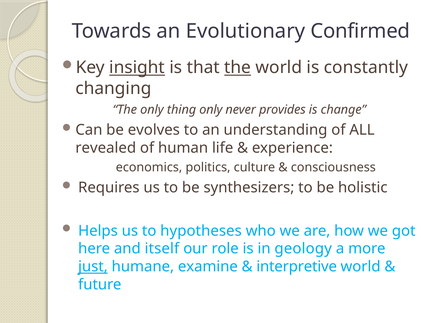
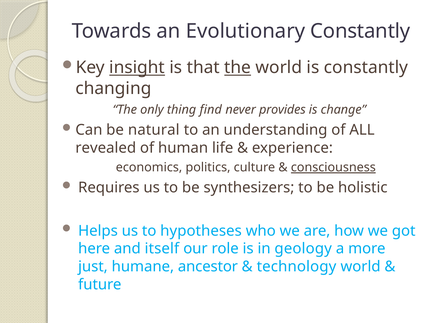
Evolutionary Confirmed: Confirmed -> Constantly
thing only: only -> find
evolves: evolves -> natural
consciousness underline: none -> present
just underline: present -> none
examine: examine -> ancestor
interpretive: interpretive -> technology
